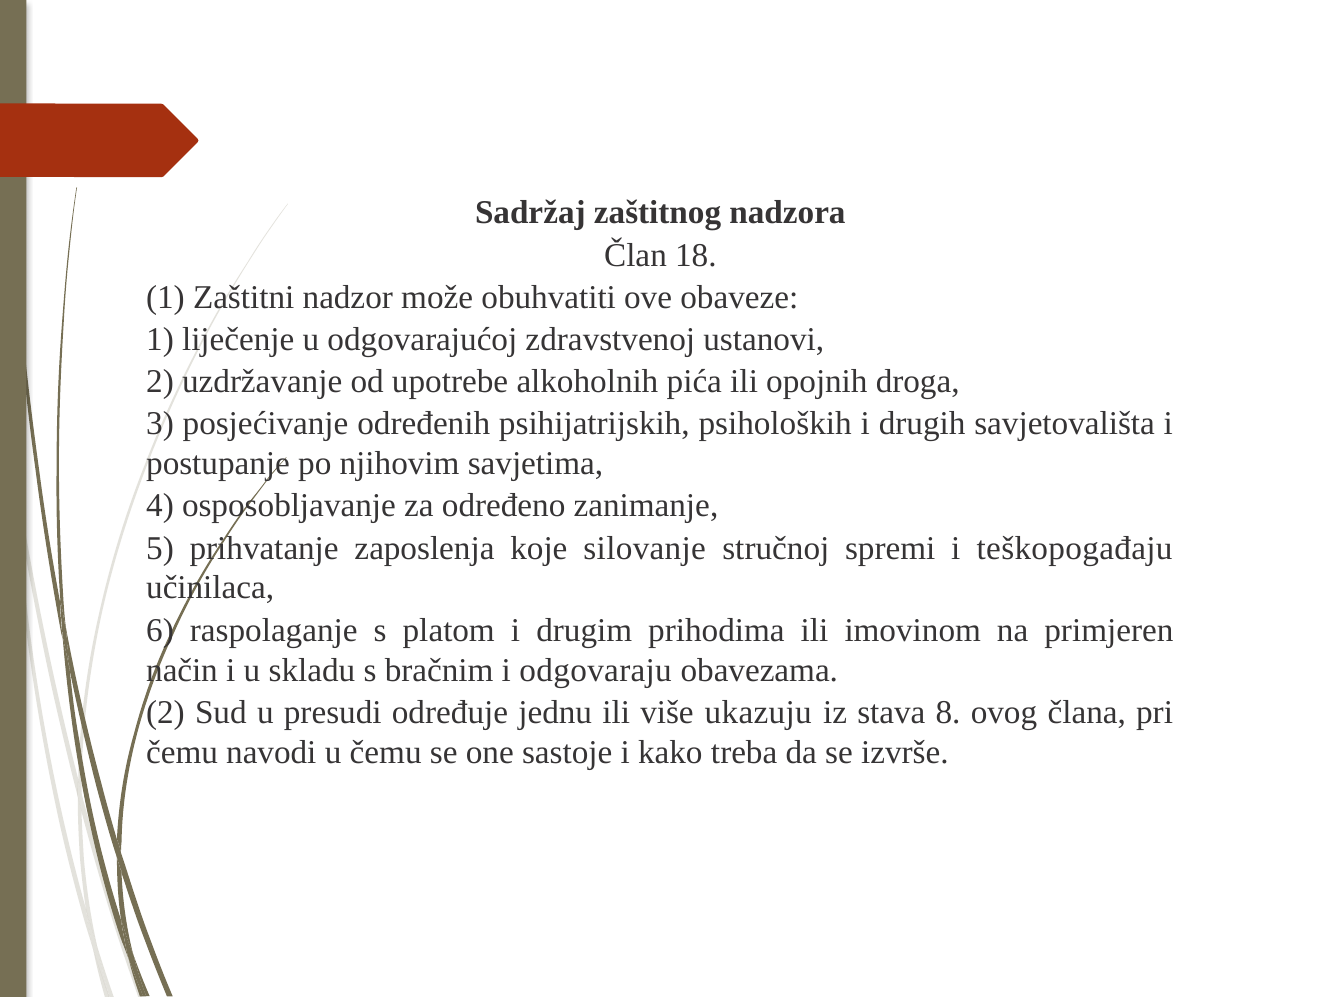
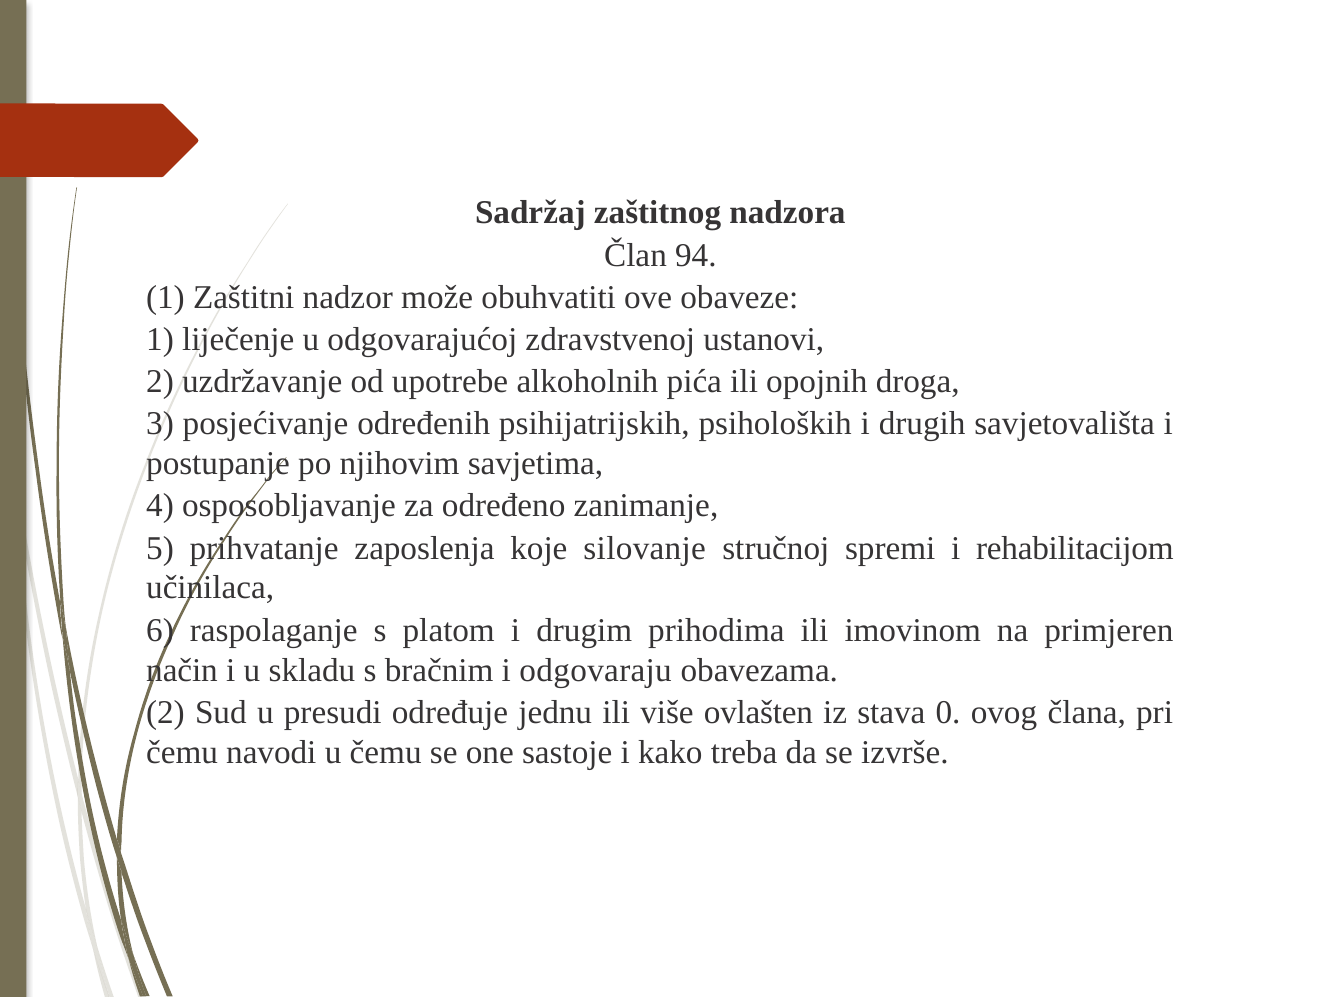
18: 18 -> 94
teškopogađaju: teškopogađaju -> rehabilitacijom
ukazuju: ukazuju -> ovlašten
8: 8 -> 0
